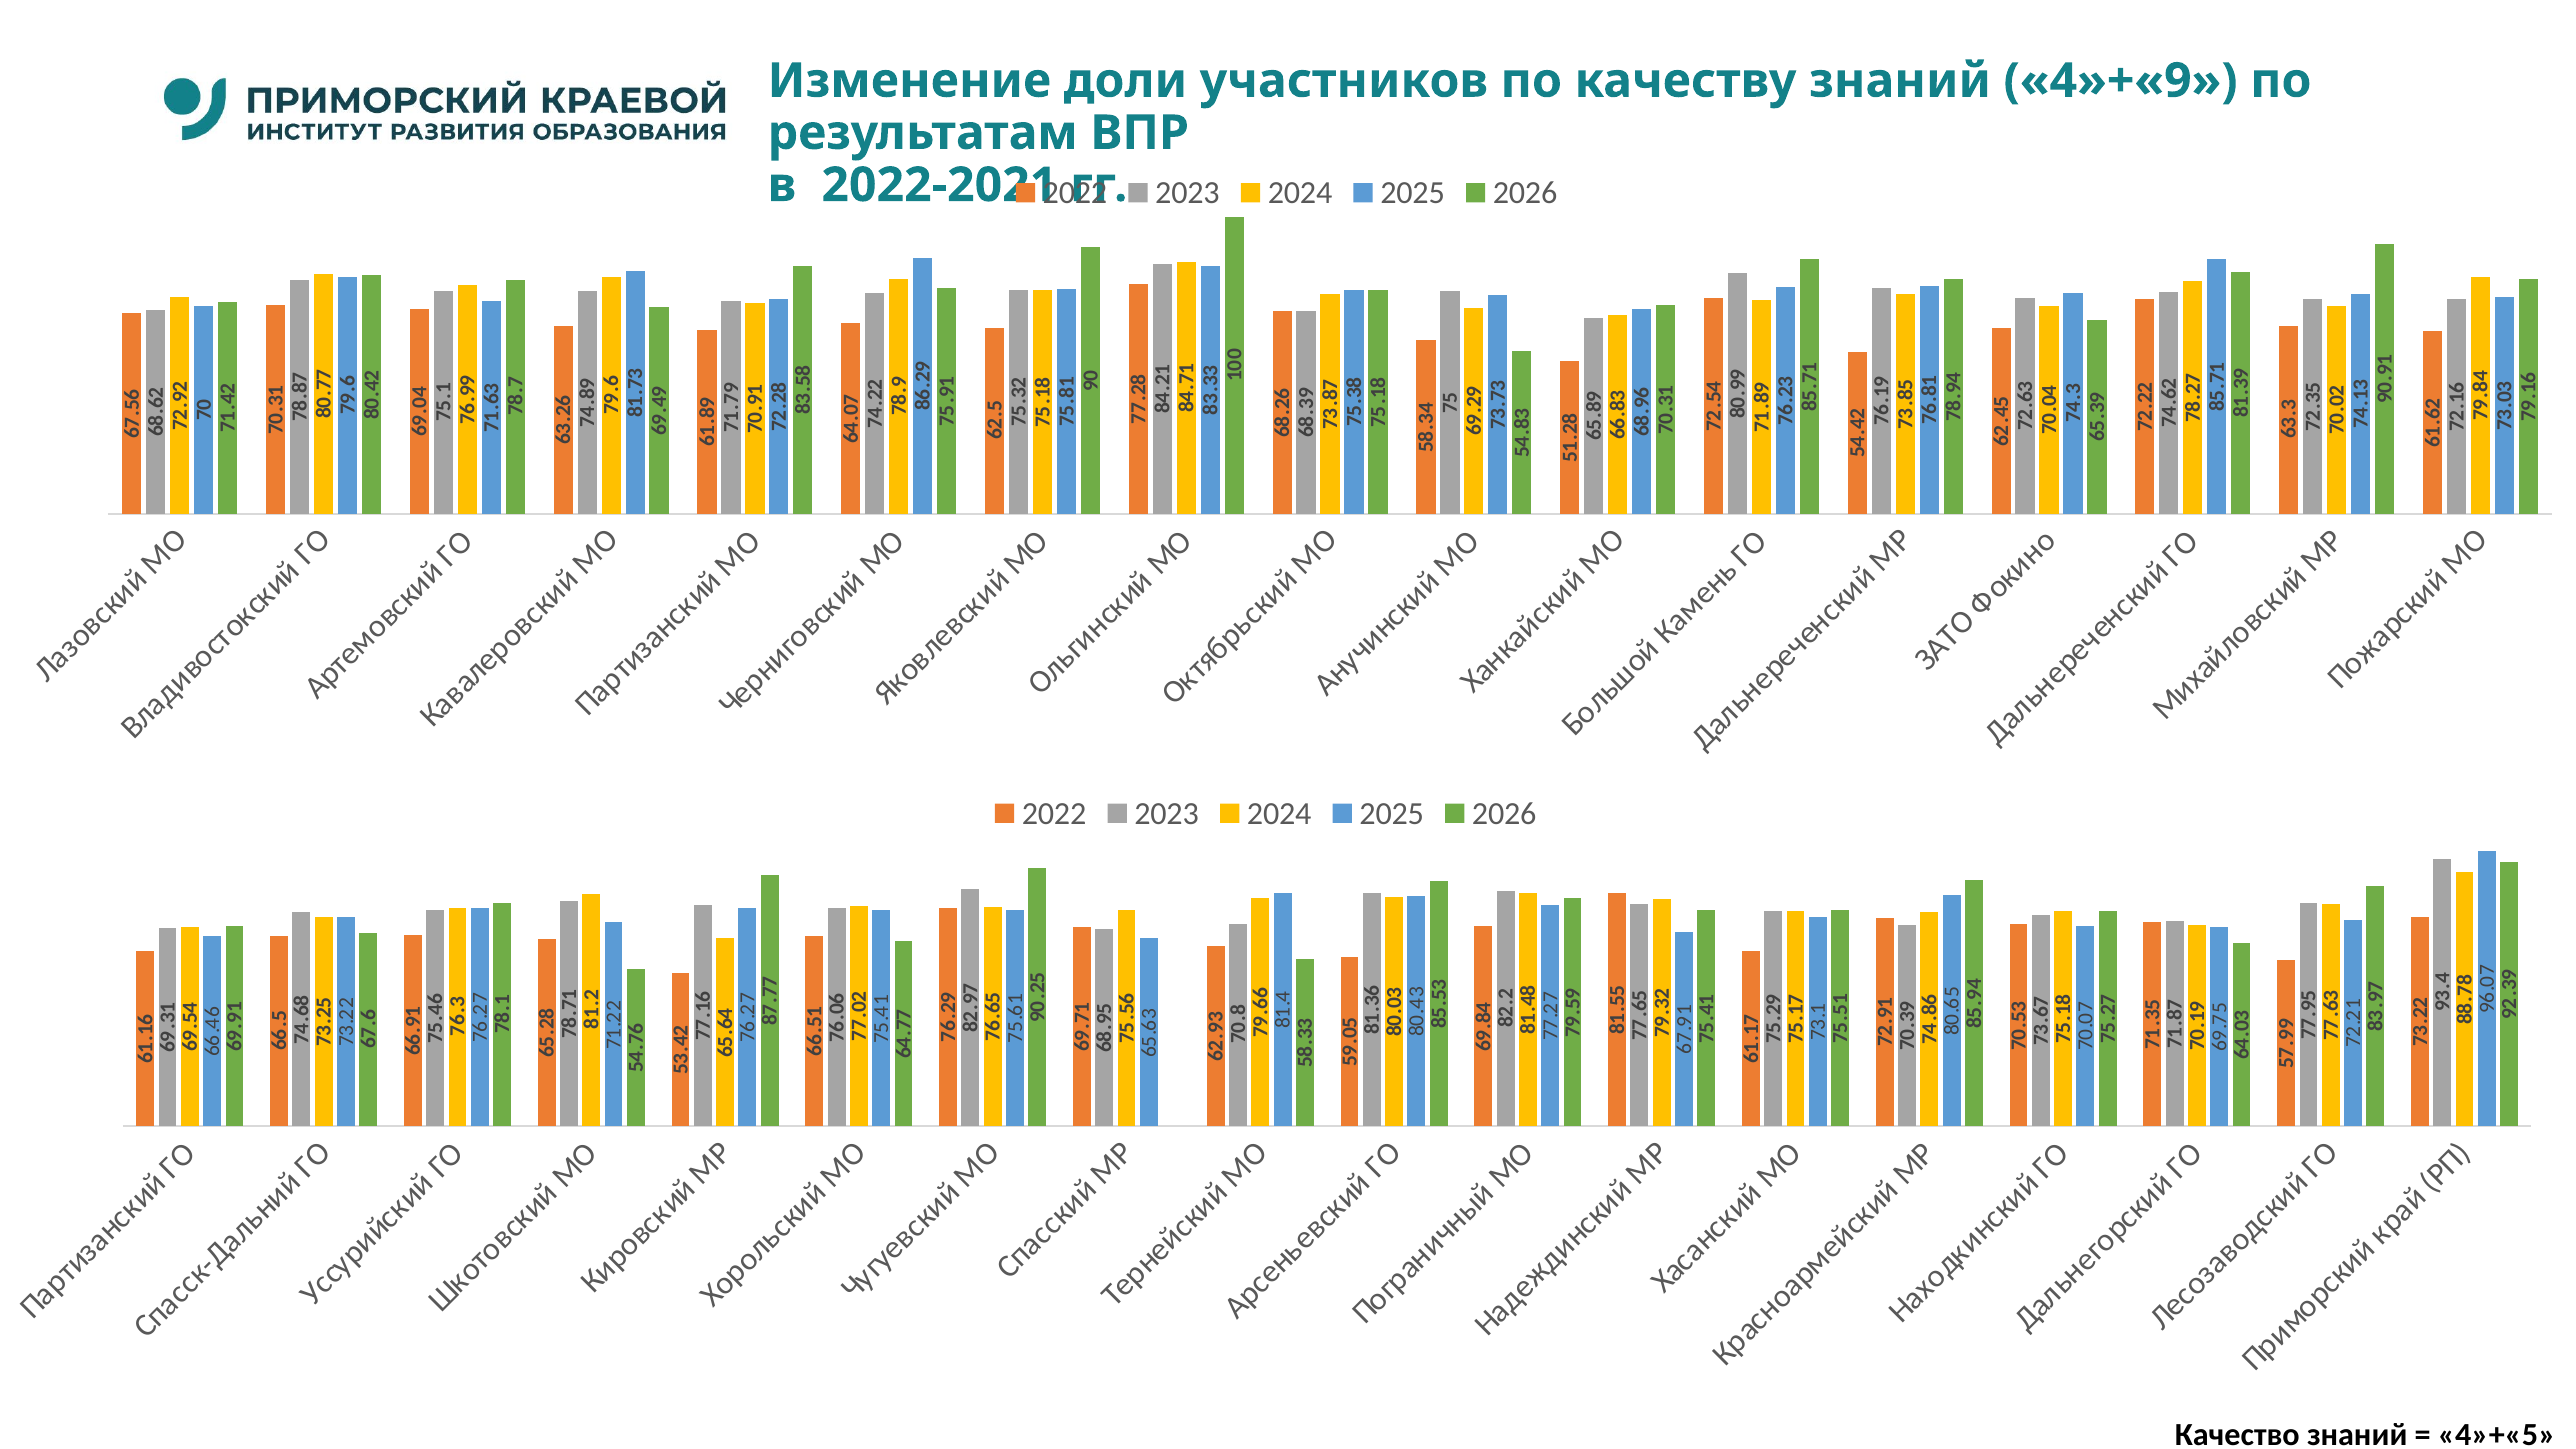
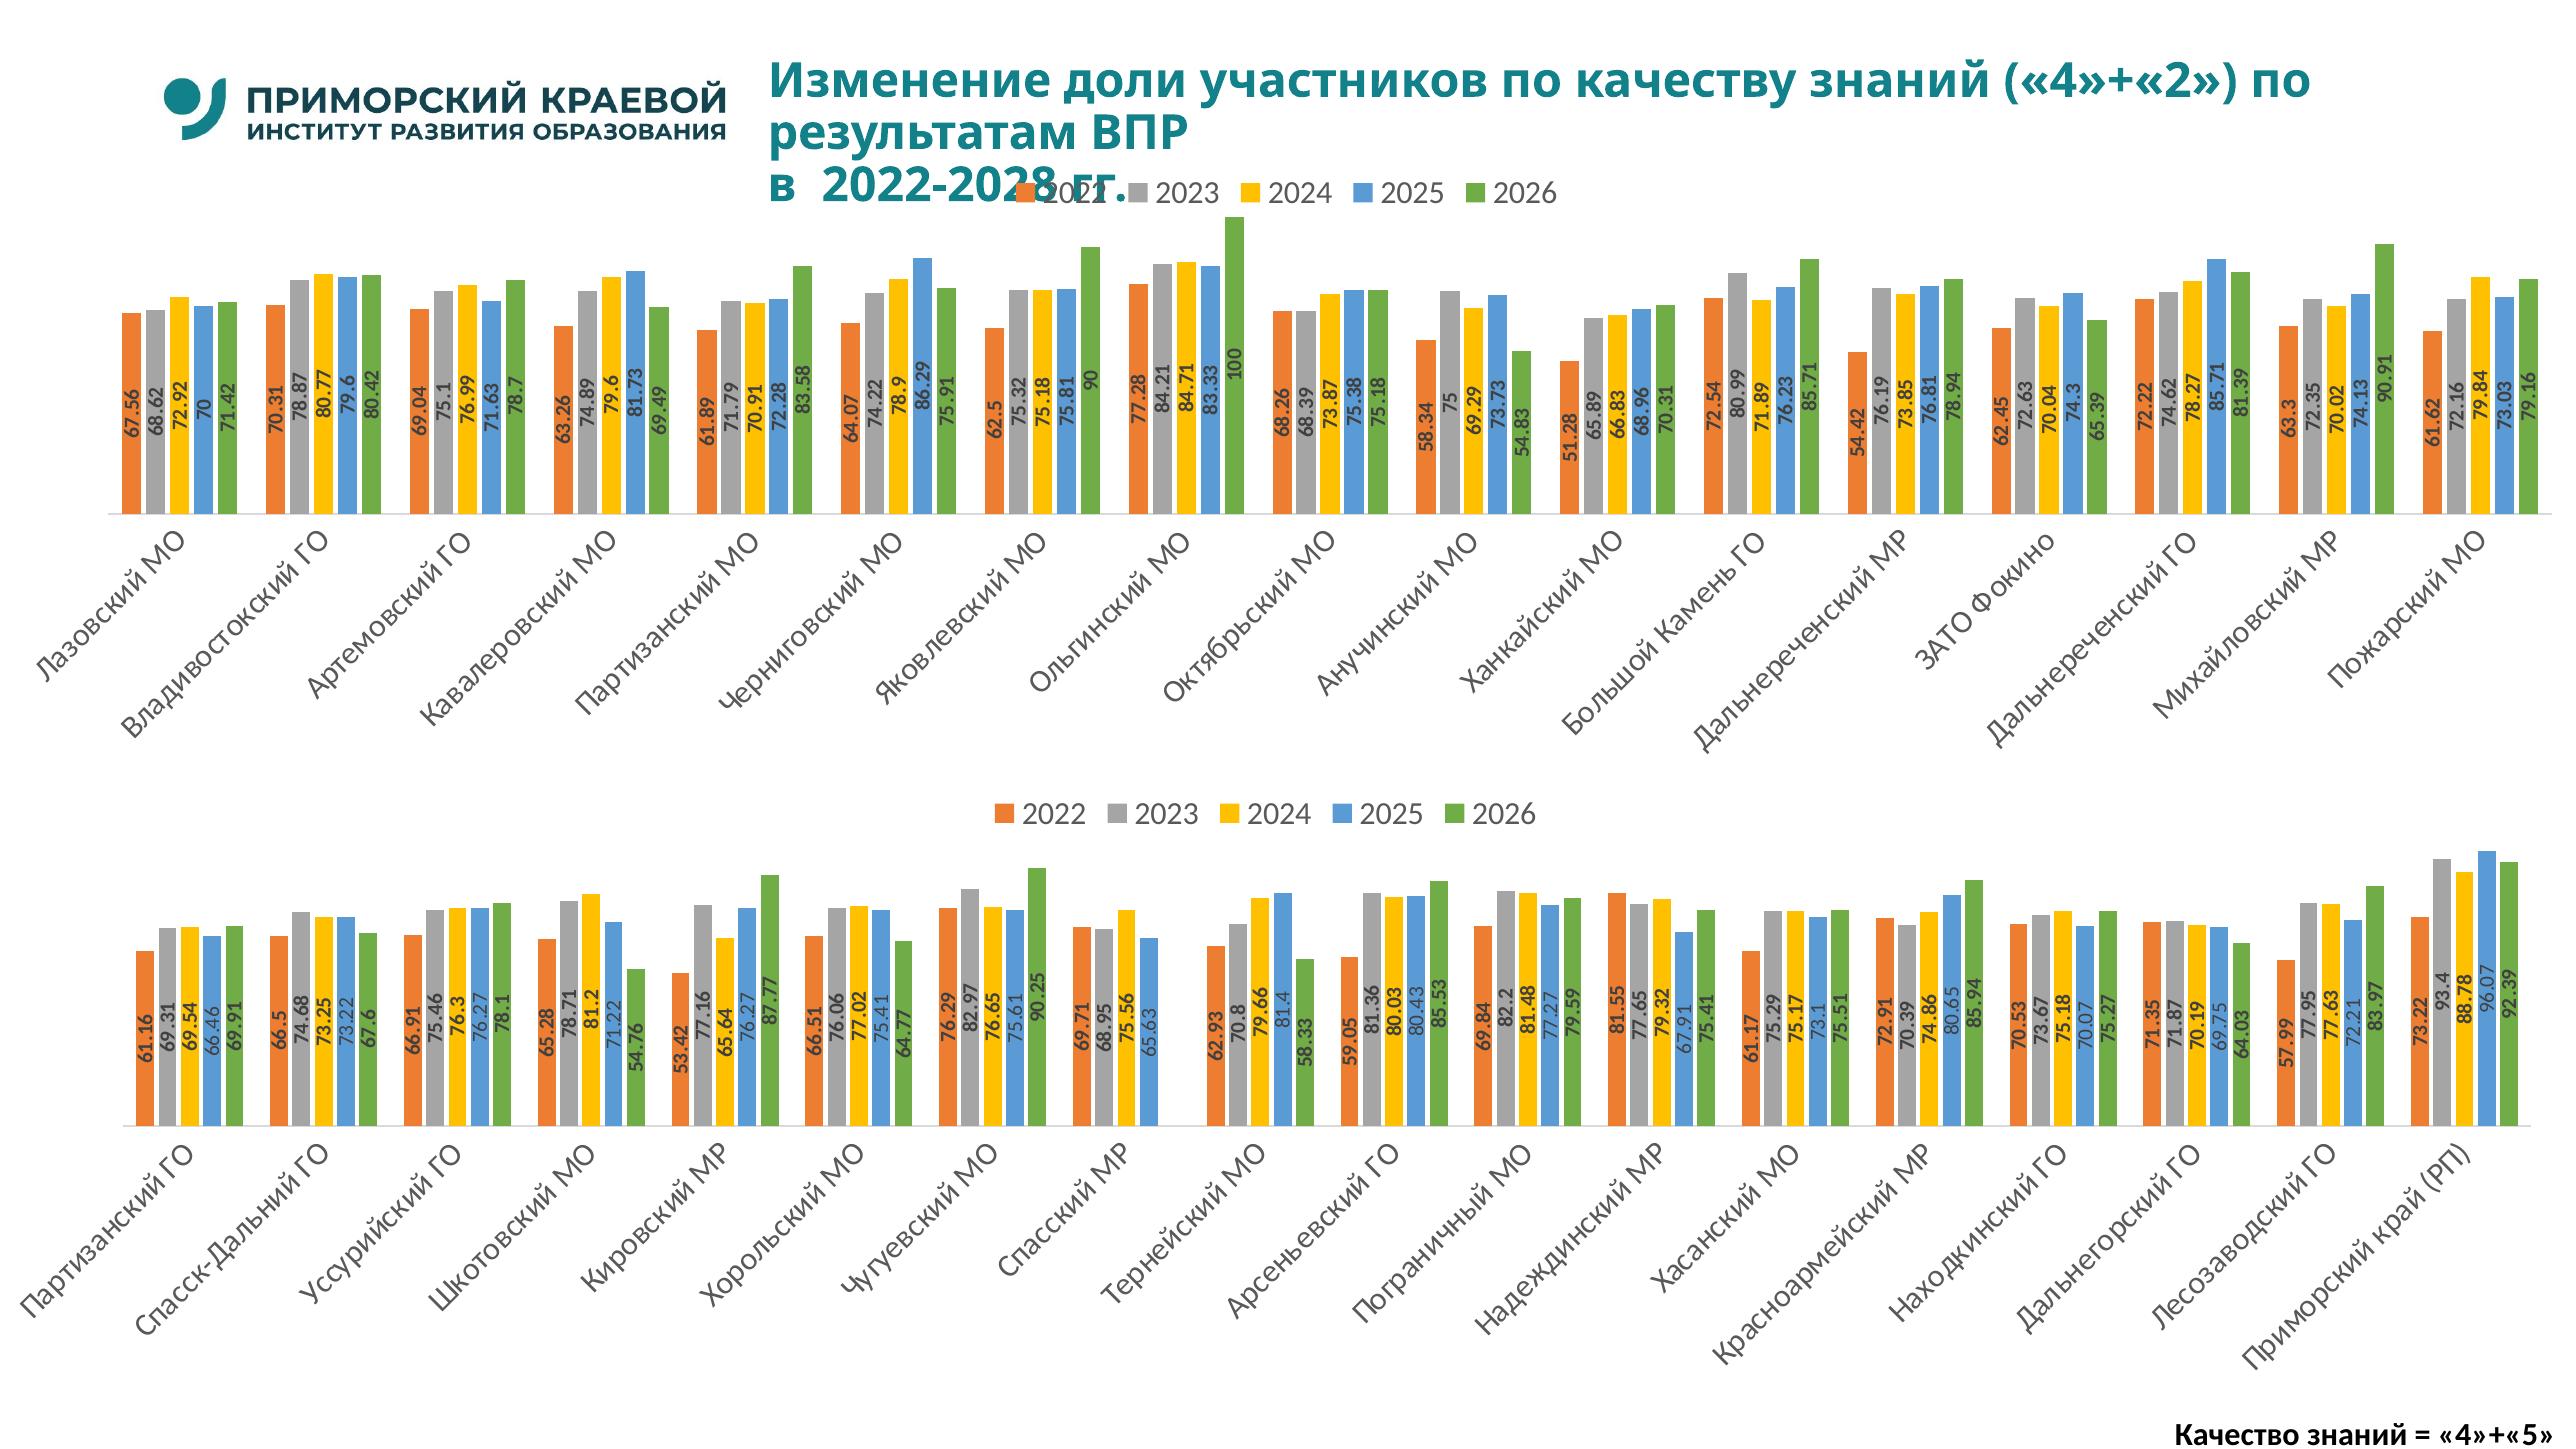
4»+«9: 4»+«9 -> 4»+«2
2022-2021: 2022-2021 -> 2022-2028
